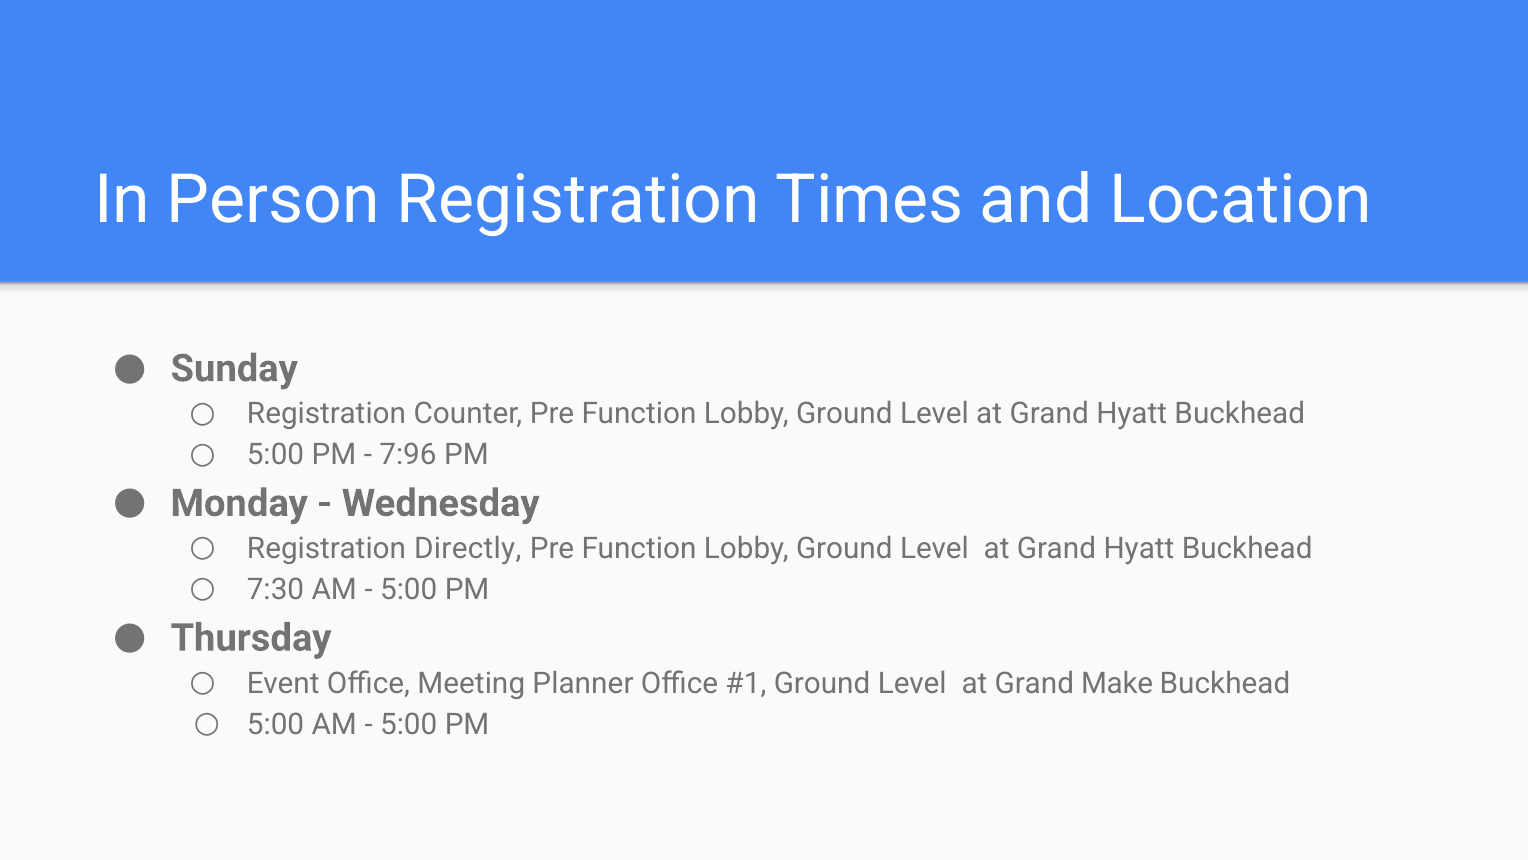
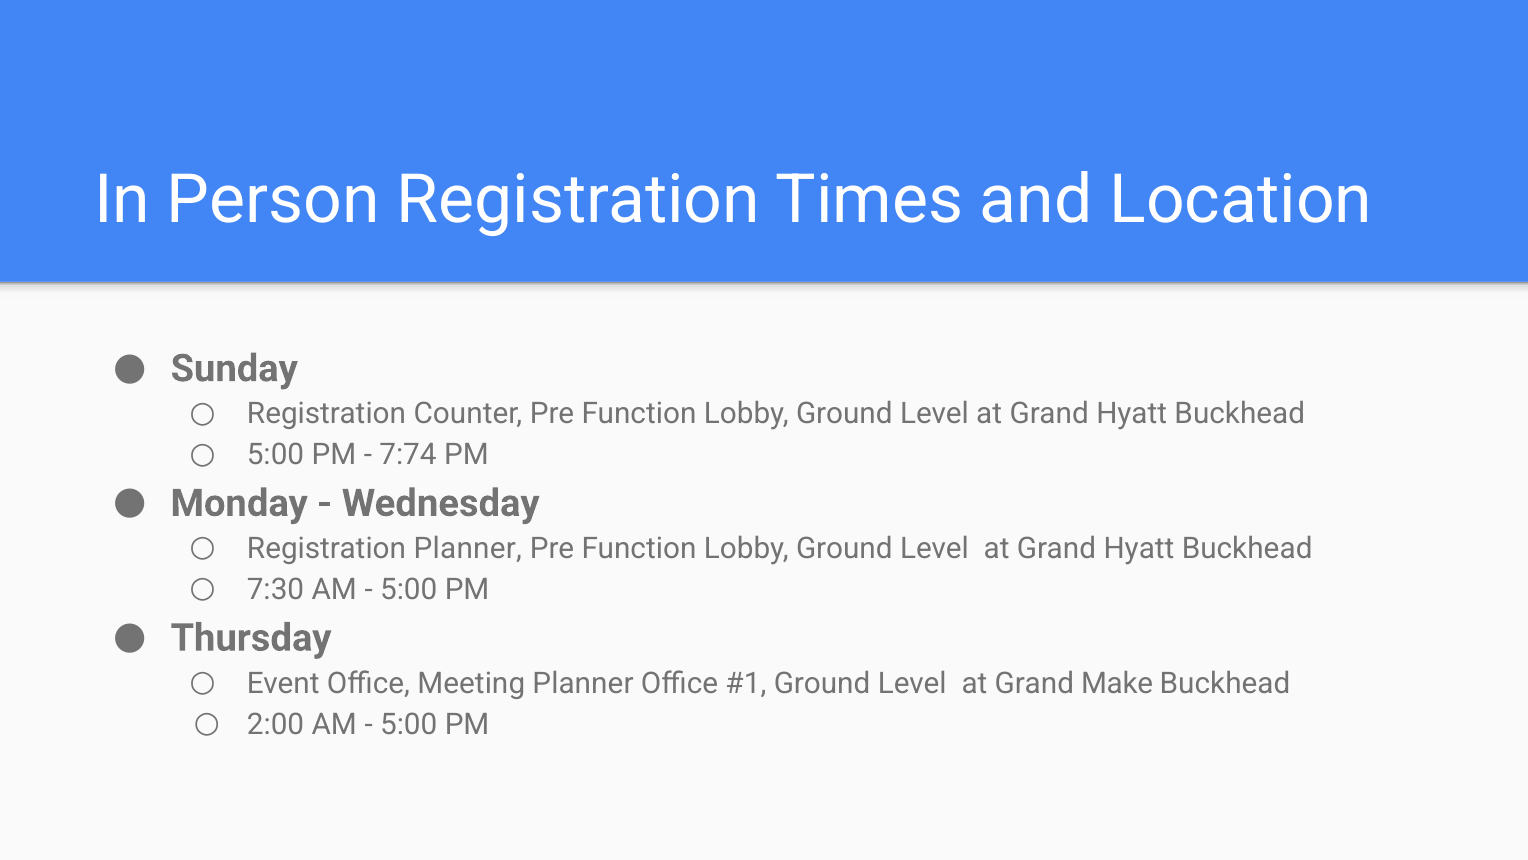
7:96: 7:96 -> 7:74
Registration Directly: Directly -> Planner
5:00 at (276, 724): 5:00 -> 2:00
